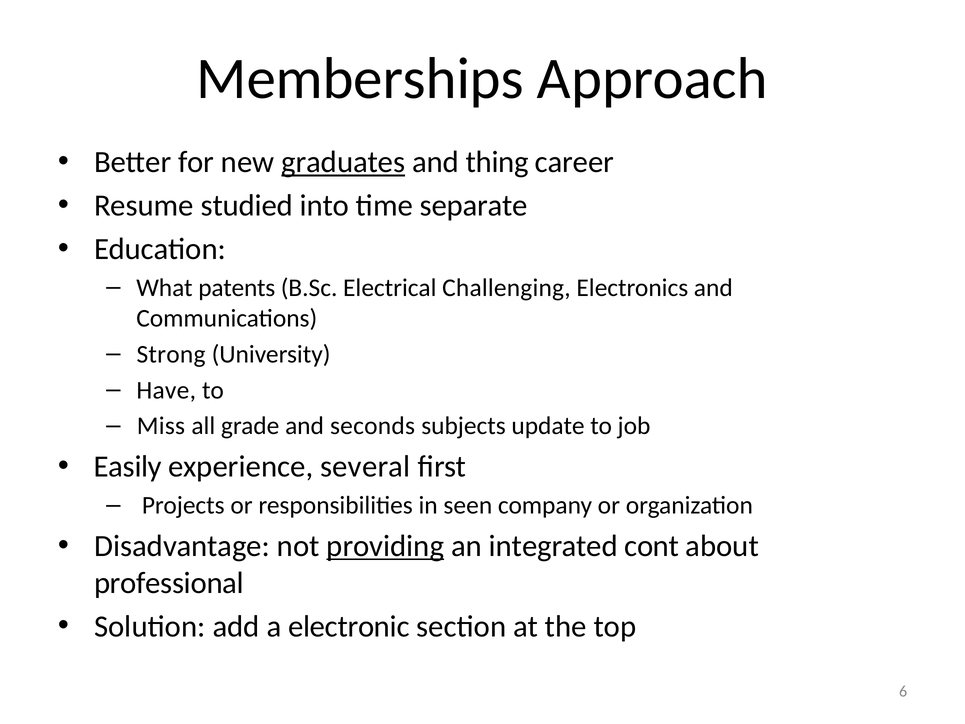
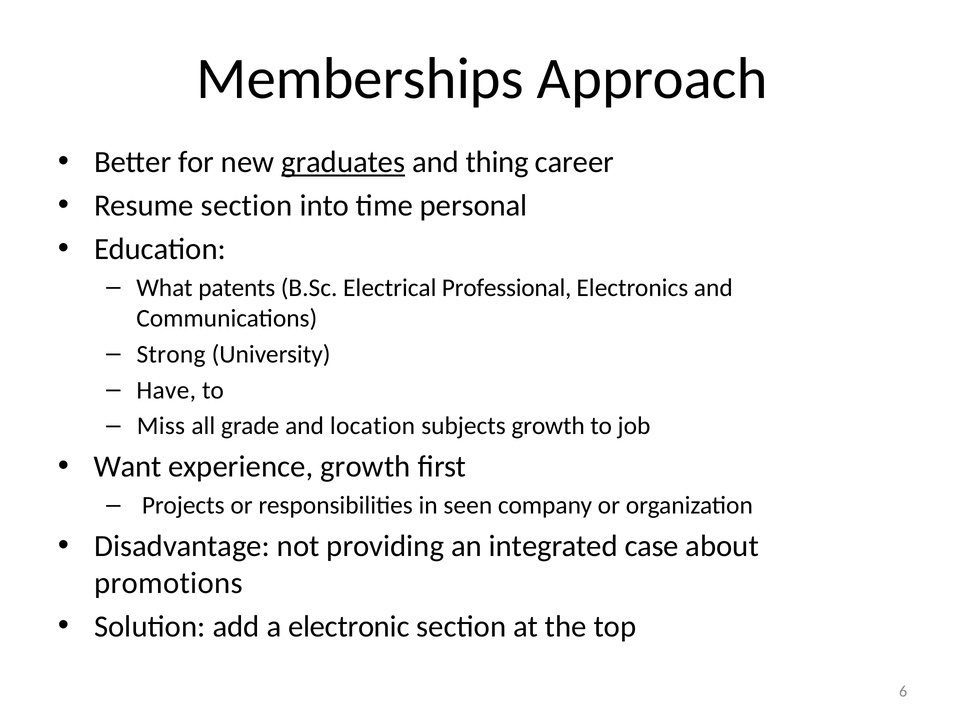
Resume studied: studied -> section
separate: separate -> personal
Challenging: Challenging -> Professional
seconds: seconds -> location
subjects update: update -> growth
Easily: Easily -> Want
experience several: several -> growth
providing underline: present -> none
cont: cont -> case
professional: professional -> promotions
